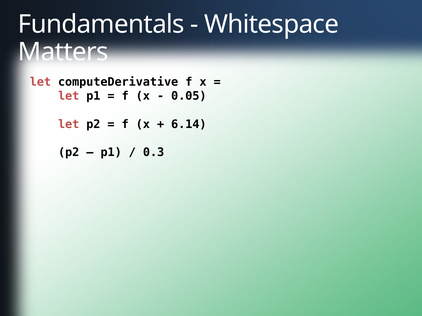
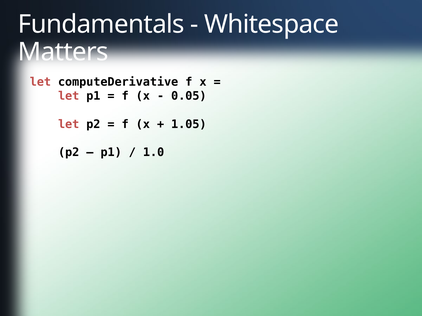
6.14: 6.14 -> 1.05
0.3: 0.3 -> 1.0
